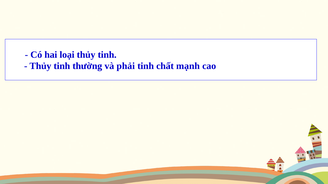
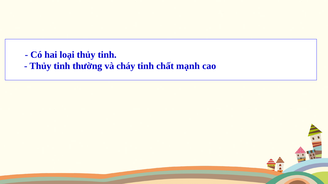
phải: phải -> cháy
